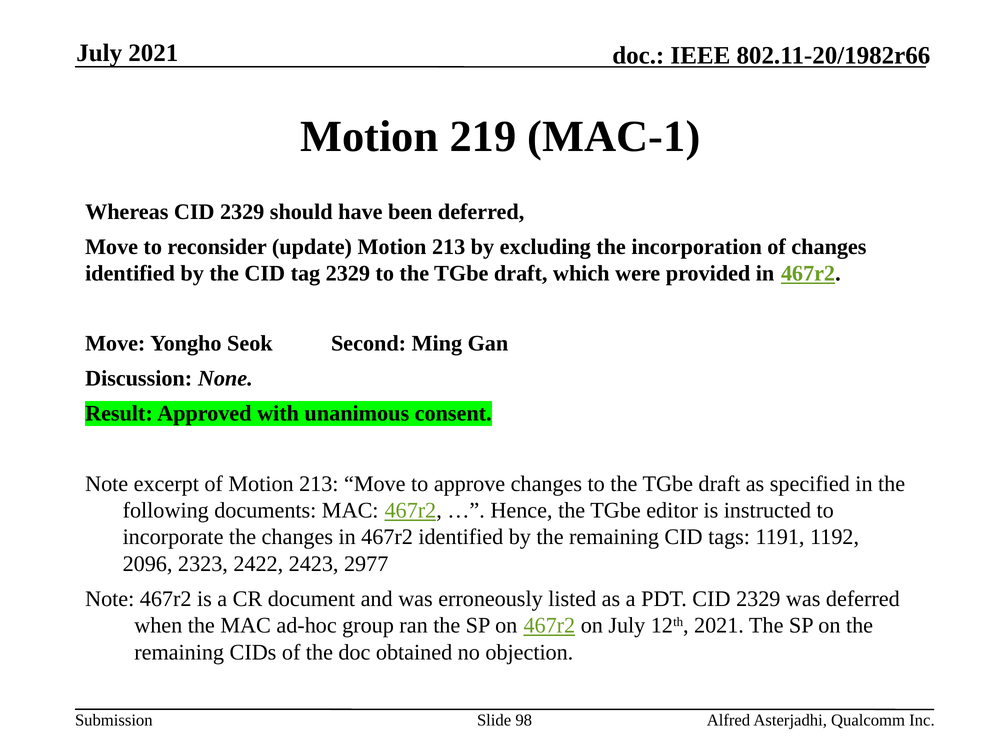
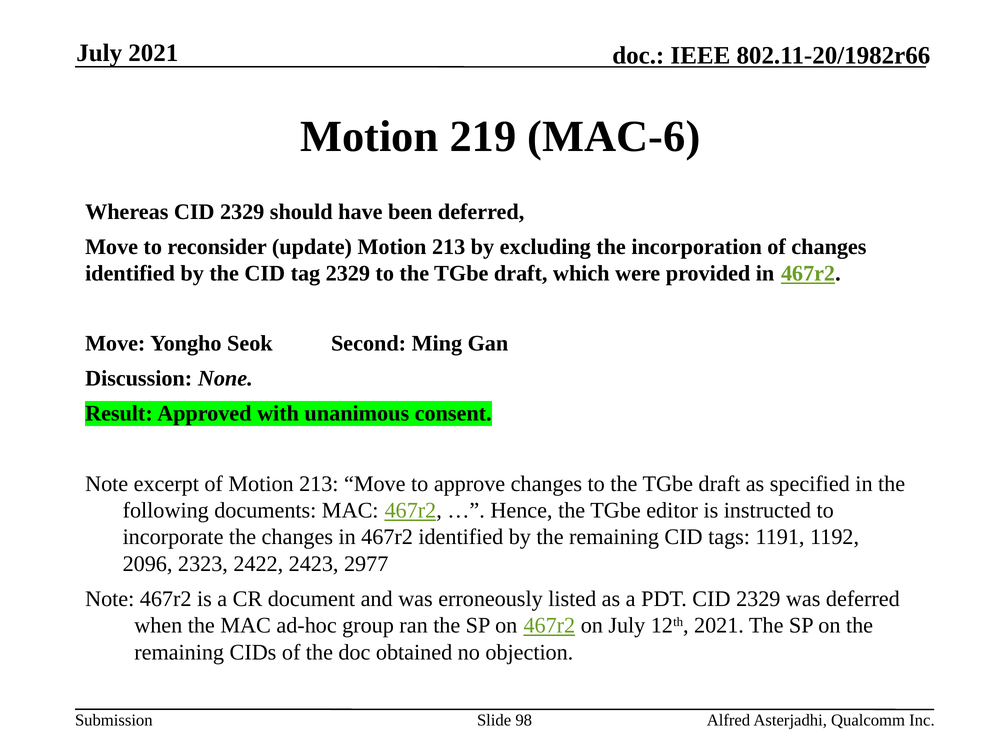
MAC-1: MAC-1 -> MAC-6
